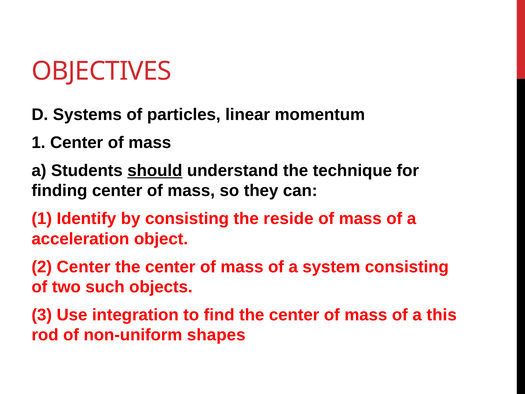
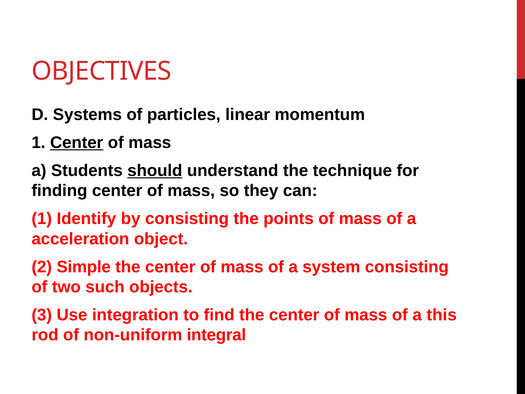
Center at (77, 142) underline: none -> present
reside: reside -> points
2 Center: Center -> Simple
shapes: shapes -> integral
